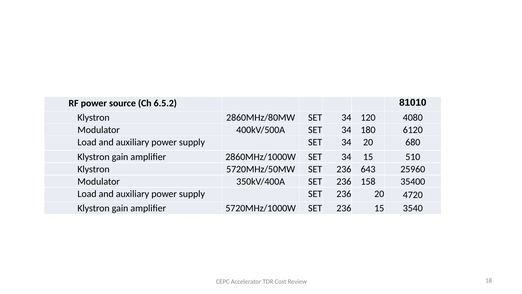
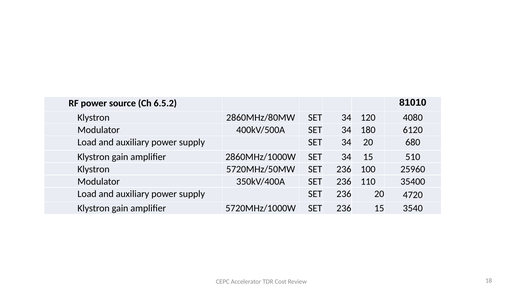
643: 643 -> 100
158: 158 -> 110
